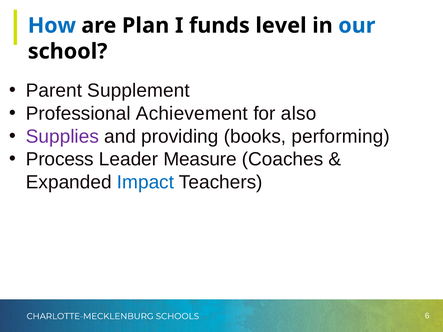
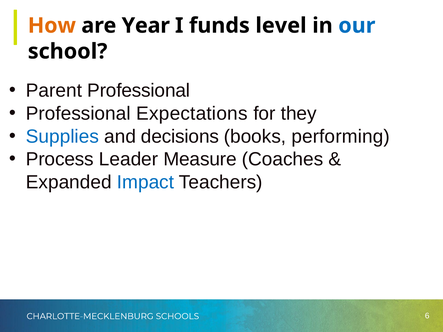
How colour: blue -> orange
Plan: Plan -> Year
Parent Supplement: Supplement -> Professional
Achievement: Achievement -> Expectations
also: also -> they
Supplies colour: purple -> blue
providing: providing -> decisions
